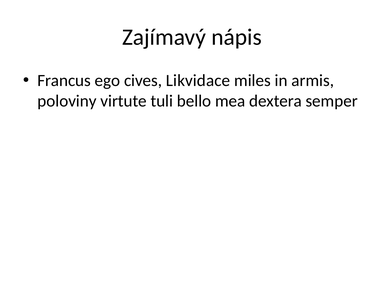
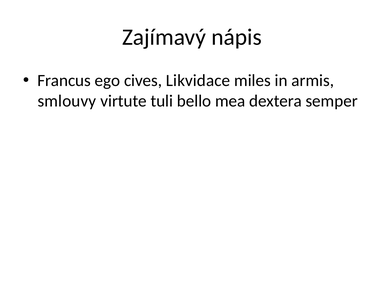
poloviny: poloviny -> smlouvy
